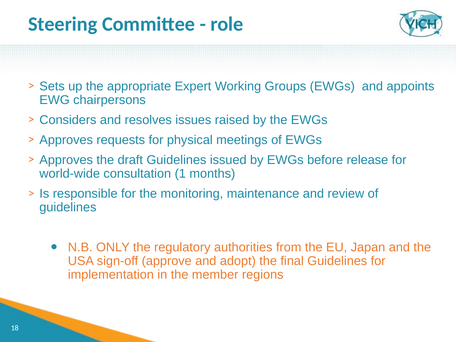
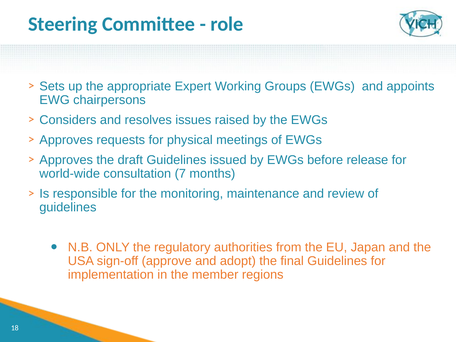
1: 1 -> 7
